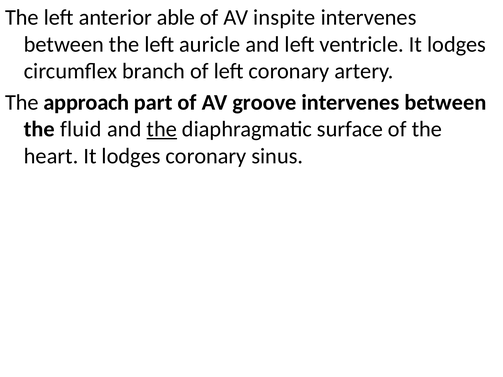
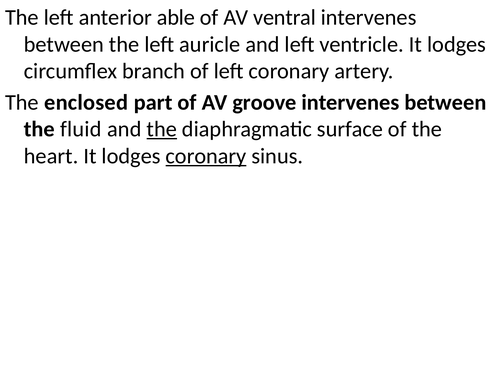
inspite: inspite -> ventral
approach: approach -> enclosed
coronary at (206, 156) underline: none -> present
